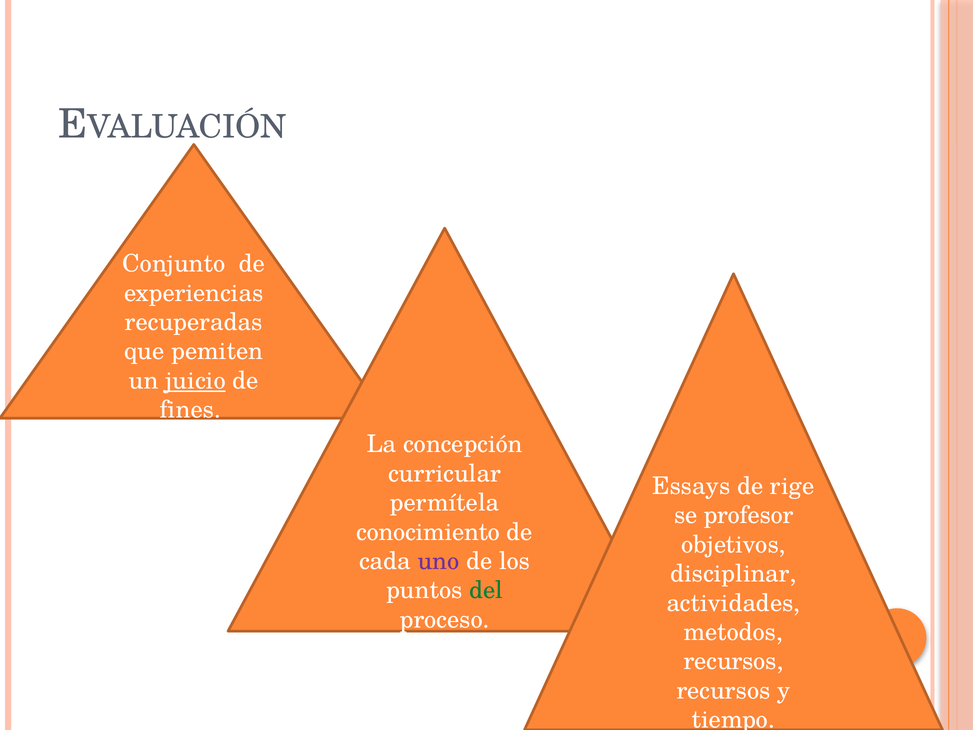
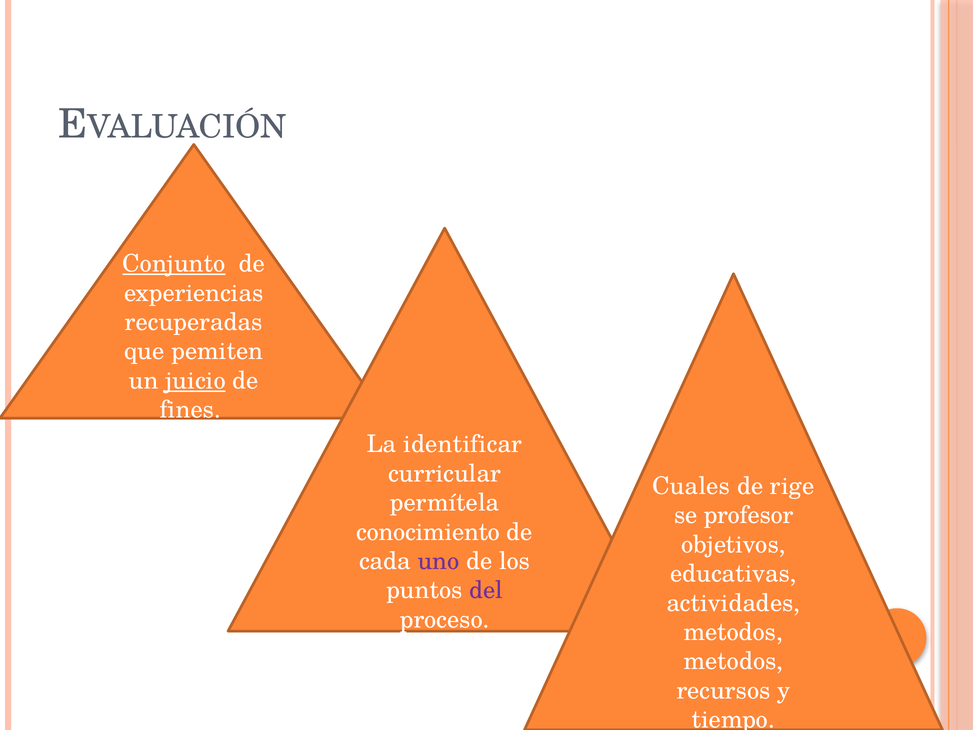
Conjunto underline: none -> present
concepción: concepción -> identificar
Essays: Essays -> Cuales
disciplinar: disciplinar -> educativas
del colour: green -> purple
recursos at (734, 661): recursos -> metodos
